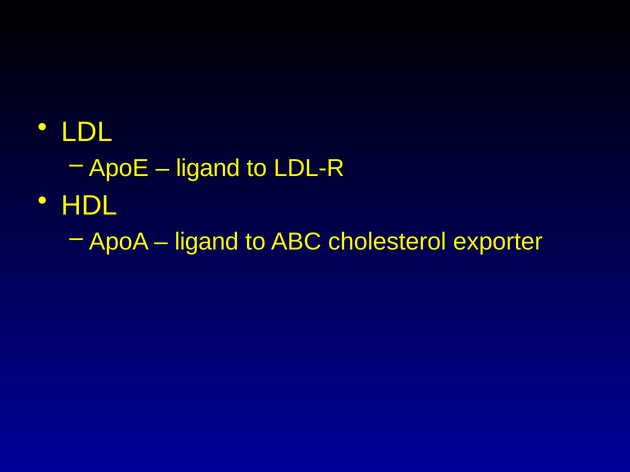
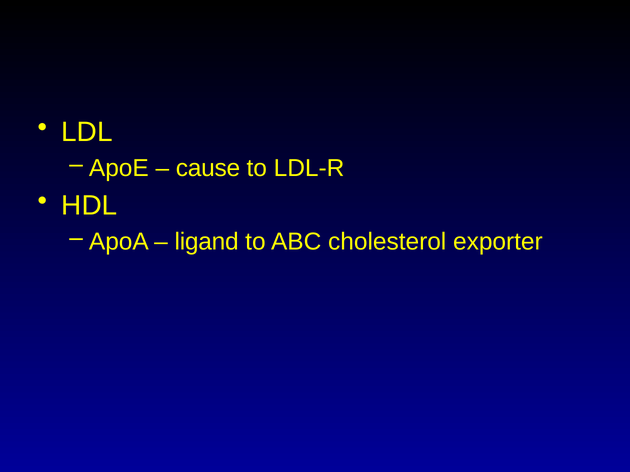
ligand at (208, 168): ligand -> cause
